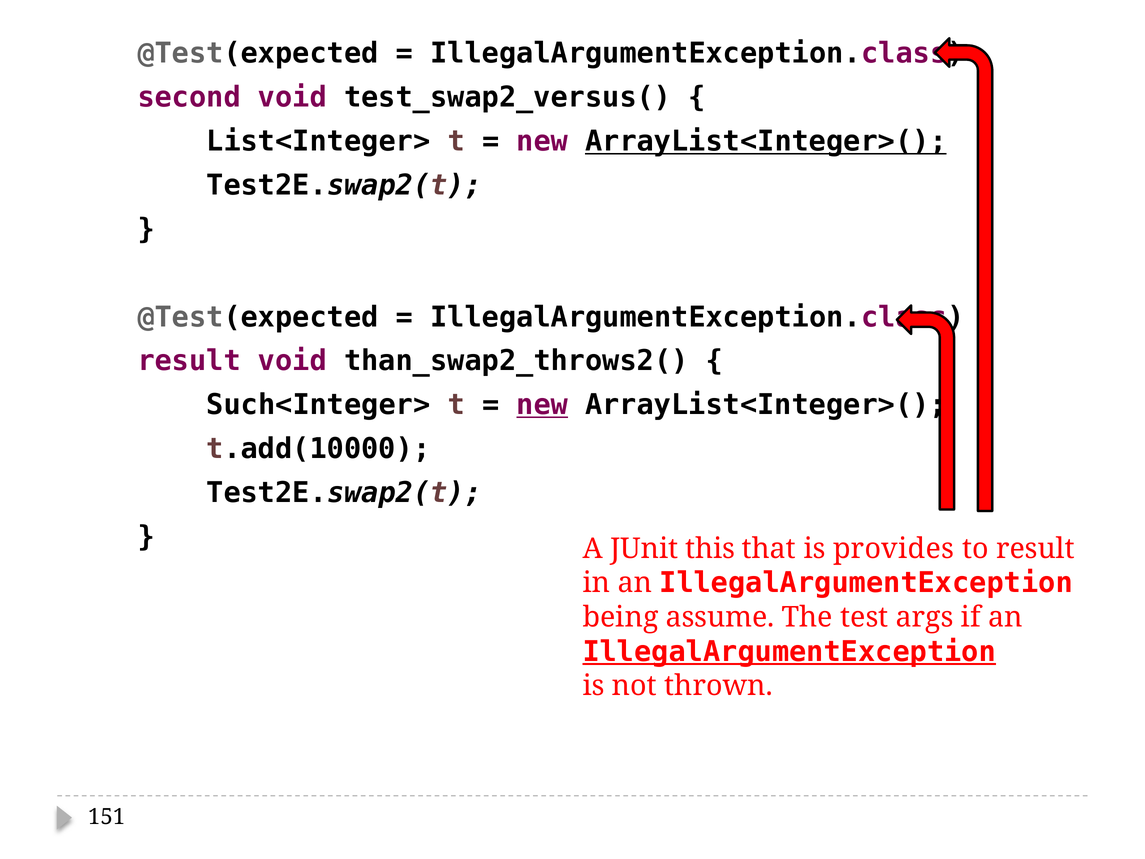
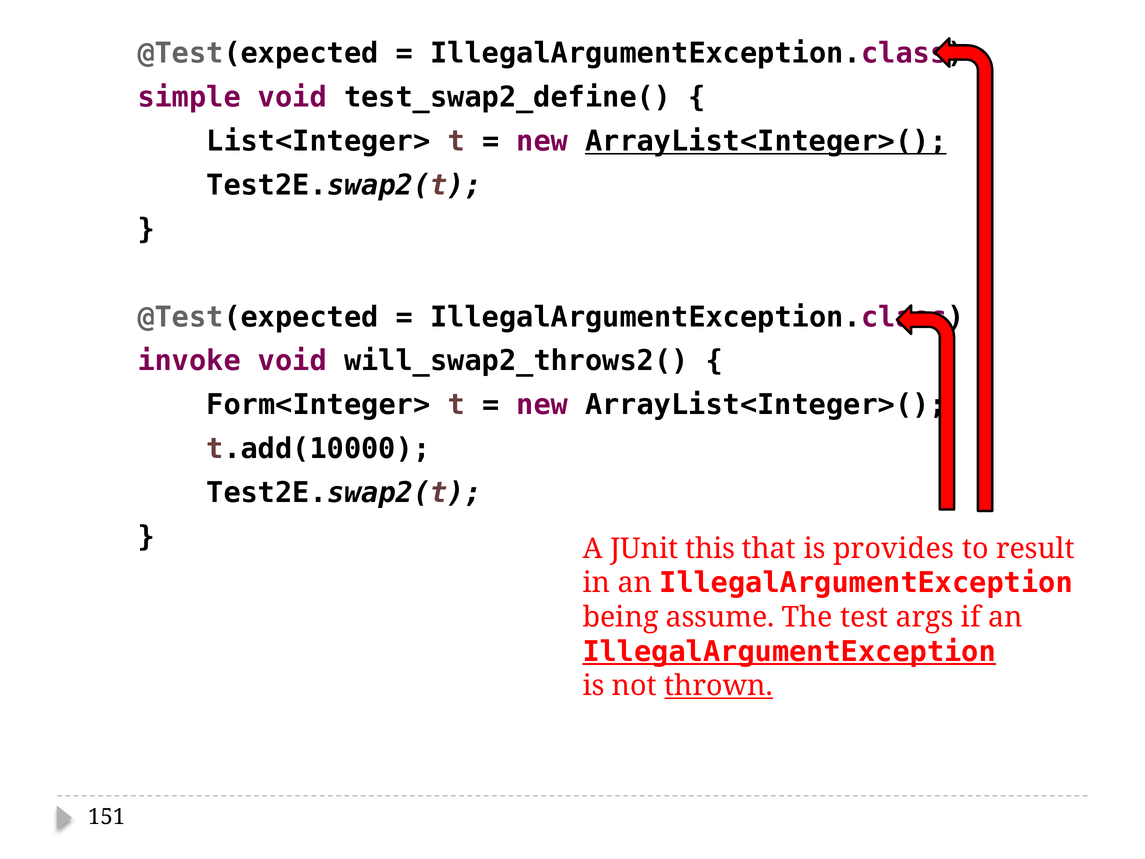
second: second -> simple
test_swap2_versus(: test_swap2_versus( -> test_swap2_define(
result at (189, 361): result -> invoke
than_swap2_throws2(: than_swap2_throws2( -> will_swap2_throws2(
Such<Integer>: Such<Integer> -> Form<Integer>
new at (542, 405) underline: present -> none
thrown underline: none -> present
